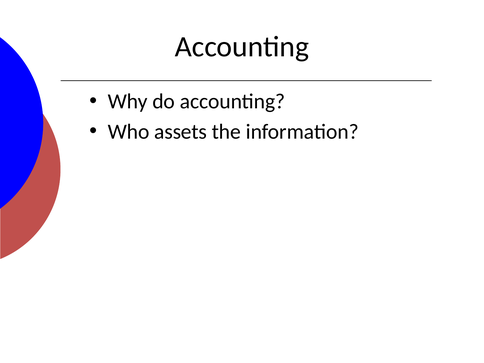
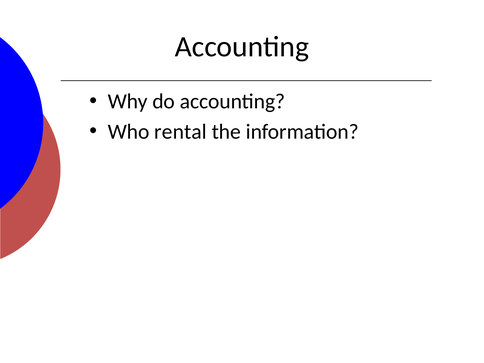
assets: assets -> rental
